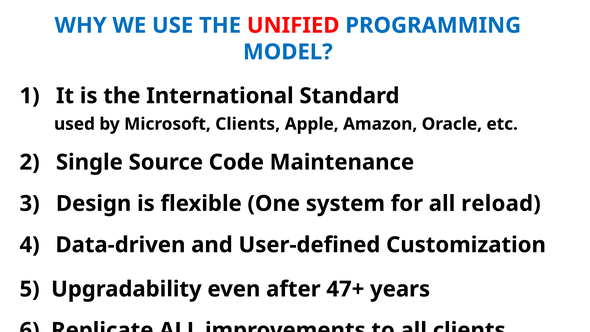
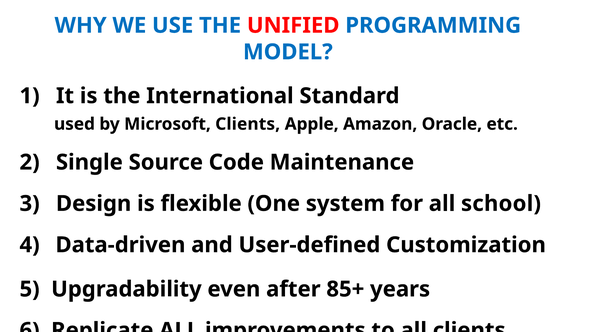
reload: reload -> school
47+: 47+ -> 85+
